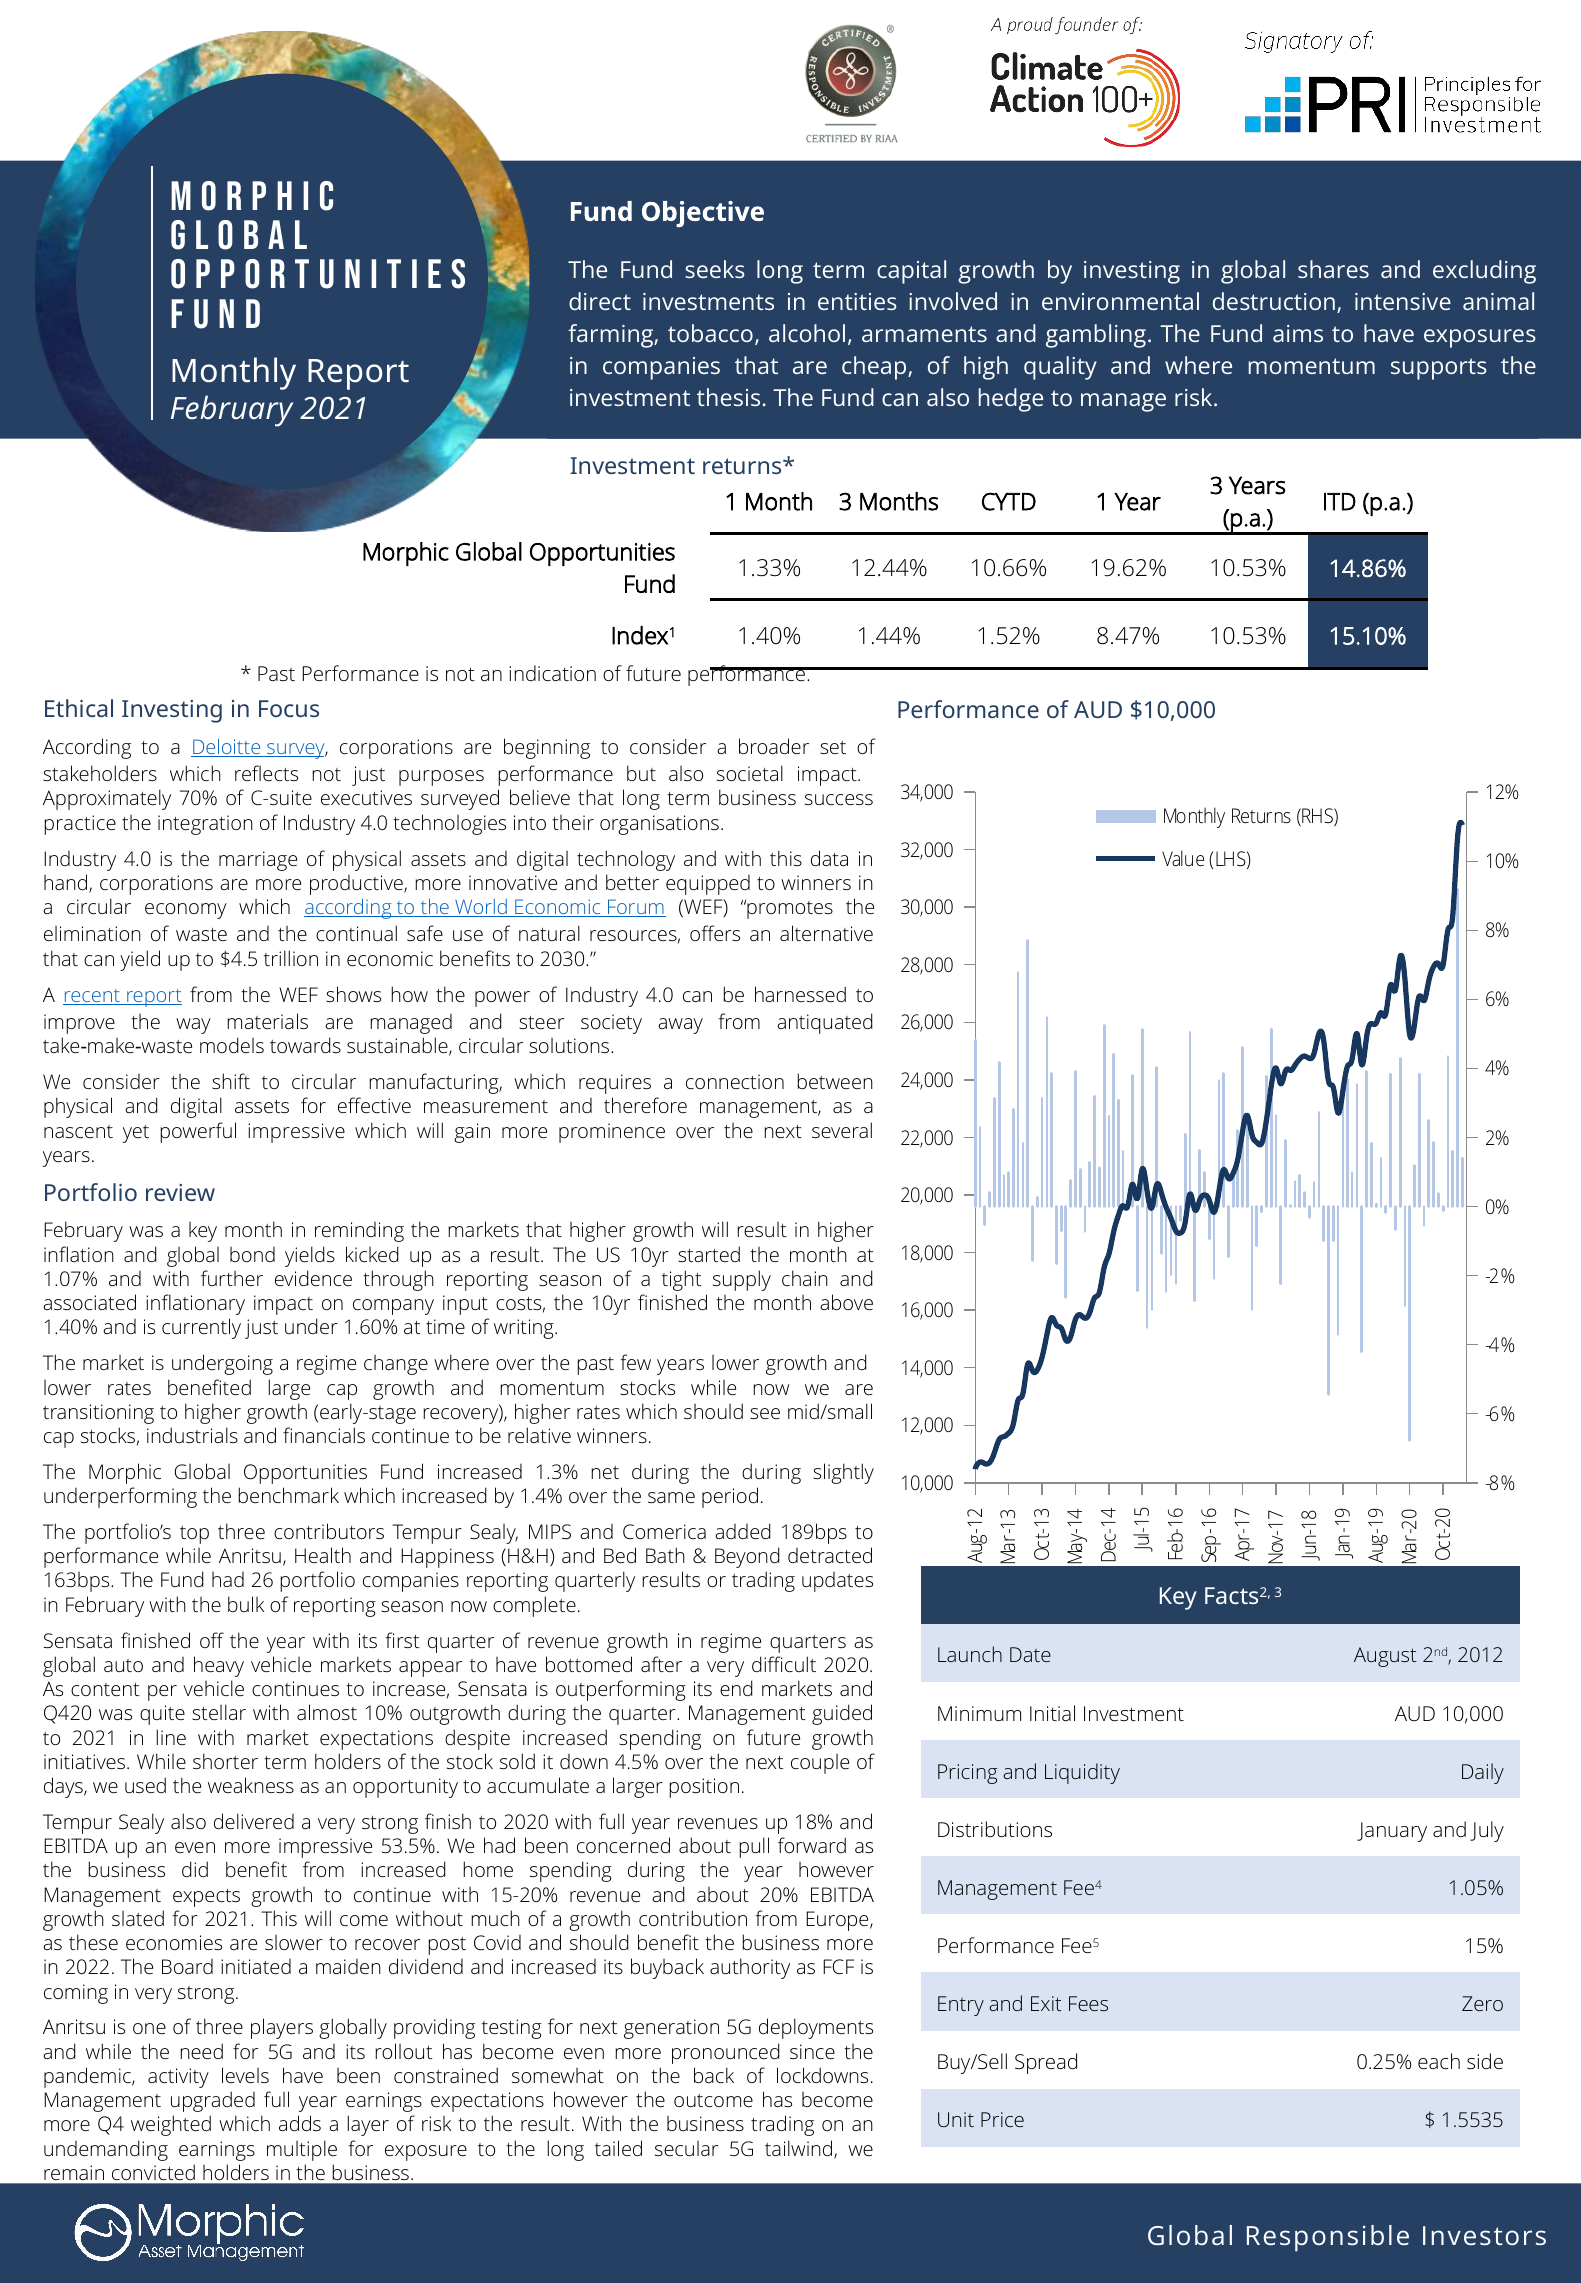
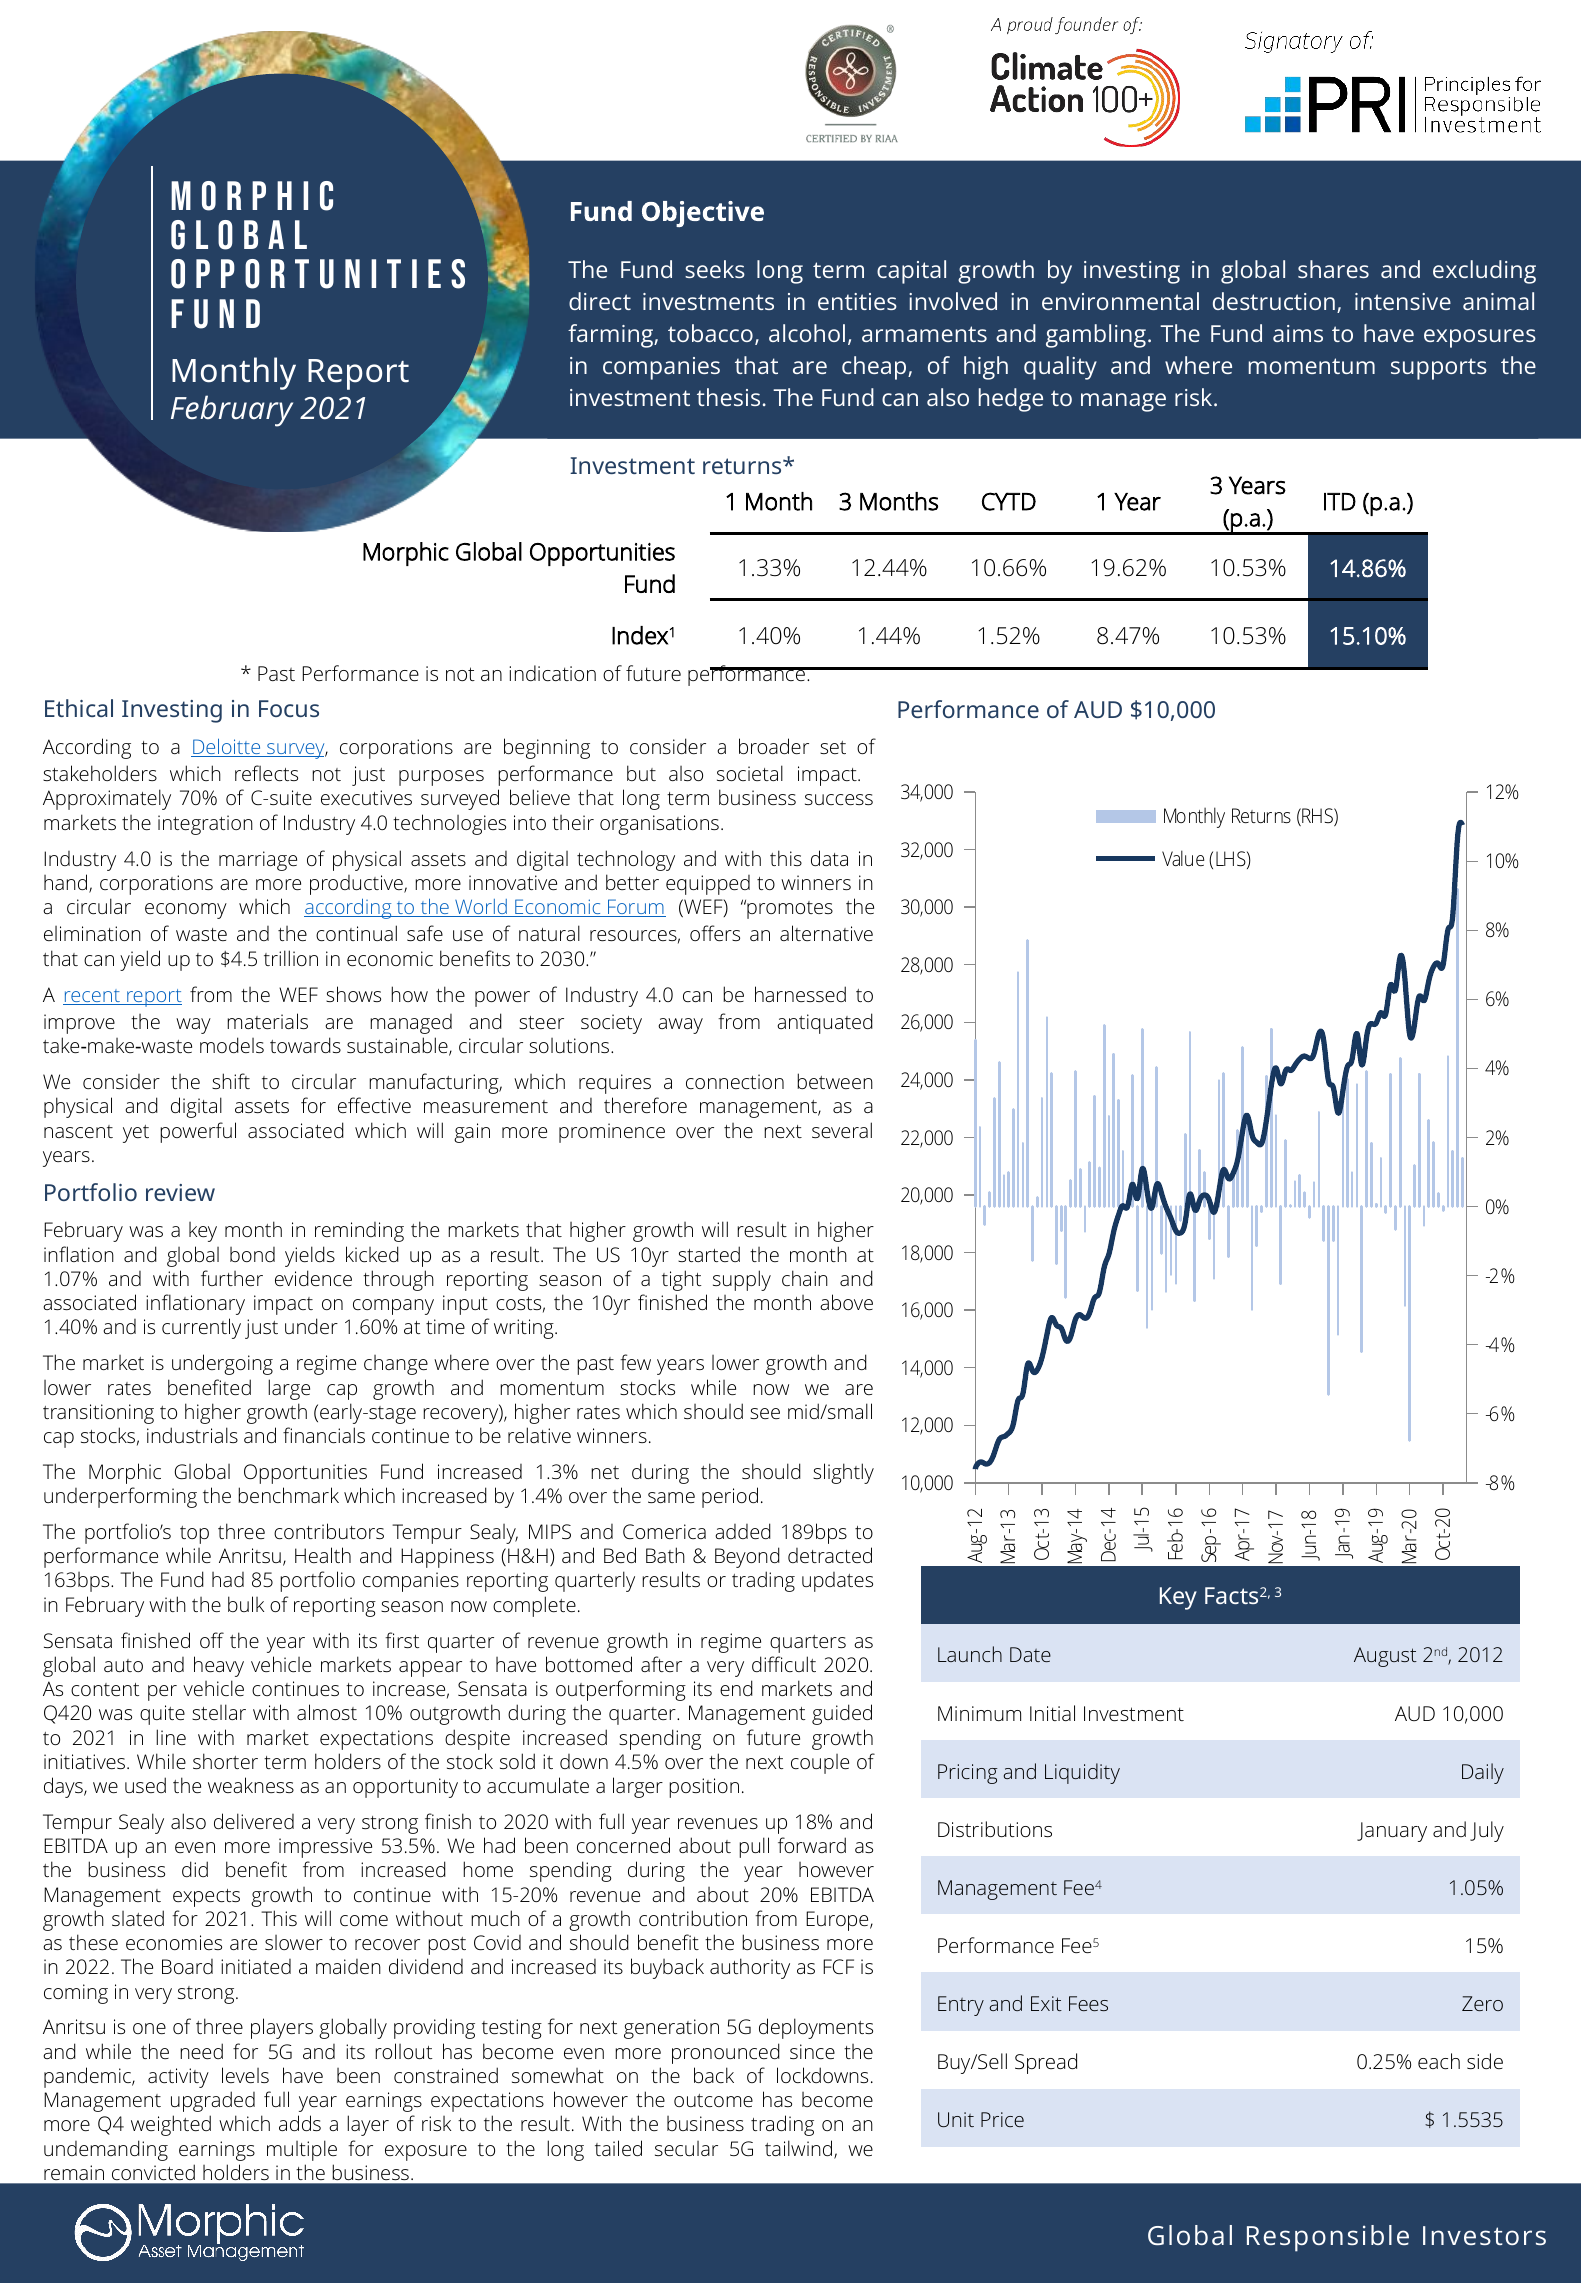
practice at (80, 824): practice -> markets
powerful impressive: impressive -> associated
the during: during -> should
26: 26 -> 85
